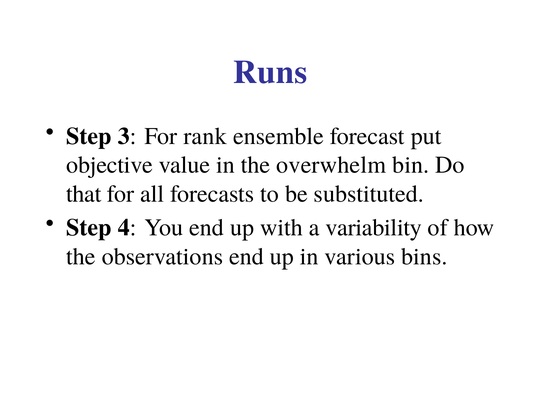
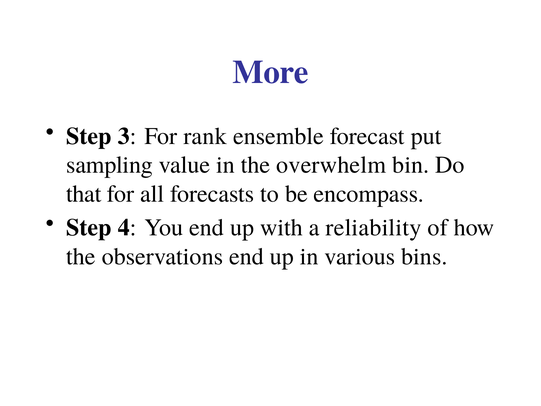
Runs: Runs -> More
objective: objective -> sampling
substituted: substituted -> encompass
variability: variability -> reliability
